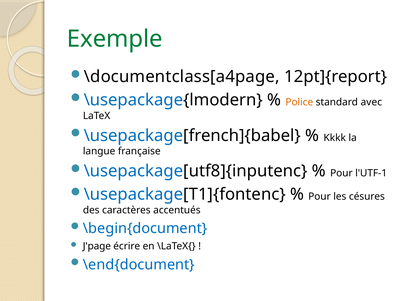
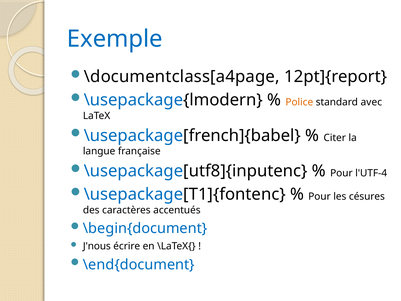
Exemple colour: green -> blue
Kkkk: Kkkk -> Citer
l'UTF-1: l'UTF-1 -> l'UTF-4
J'page: J'page -> J'nous
